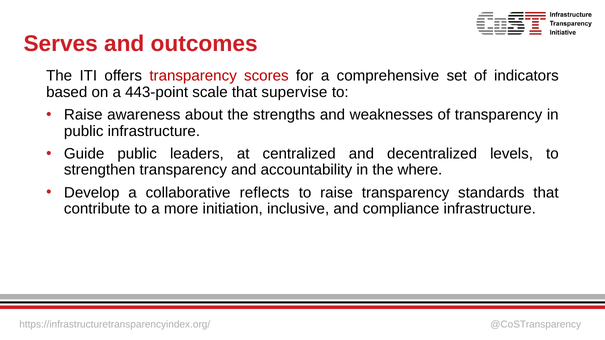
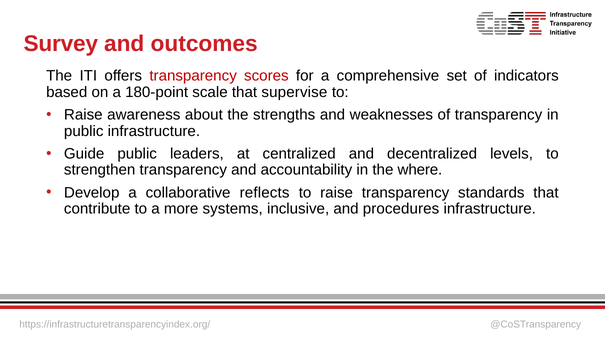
Serves: Serves -> Survey
443-point: 443-point -> 180-point
initiation: initiation -> systems
compliance: compliance -> procedures
